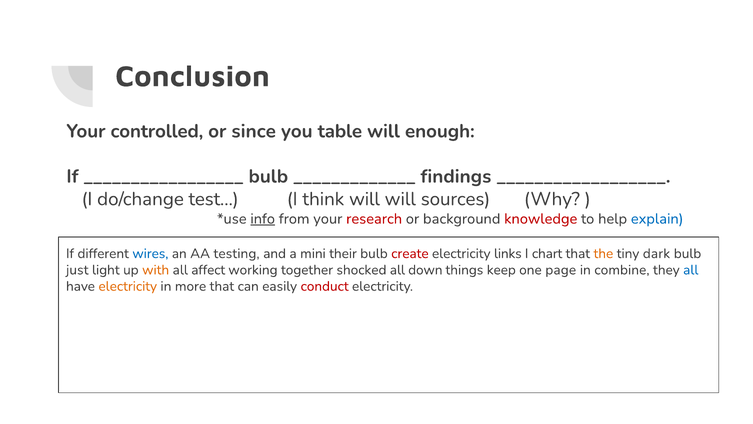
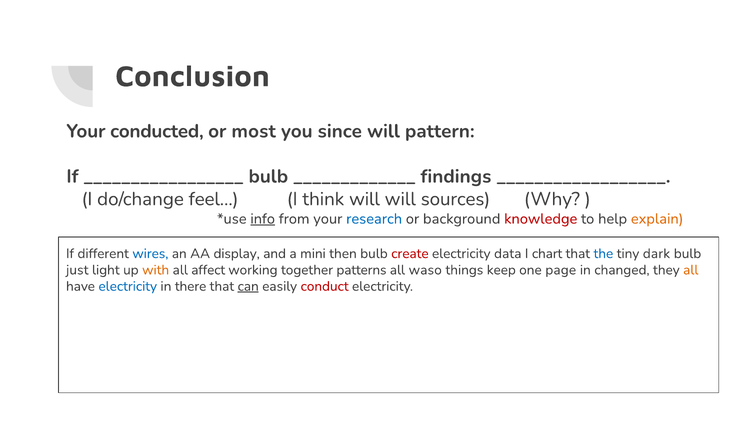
controlled: controlled -> conducted
since: since -> most
table: table -> since
enough: enough -> pattern
test…: test… -> feel…
research colour: red -> blue
explain colour: blue -> orange
testing: testing -> display
their: their -> then
links: links -> data
the colour: orange -> blue
shocked: shocked -> patterns
down: down -> waso
combine: combine -> changed
all at (691, 270) colour: blue -> orange
electricity at (128, 286) colour: orange -> blue
more: more -> there
can underline: none -> present
